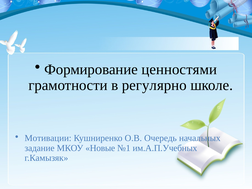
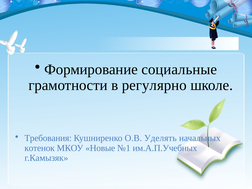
ценностями: ценностями -> социальные
Мотивации: Мотивации -> Требования
Очередь: Очередь -> Уделять
задание: задание -> котенок
